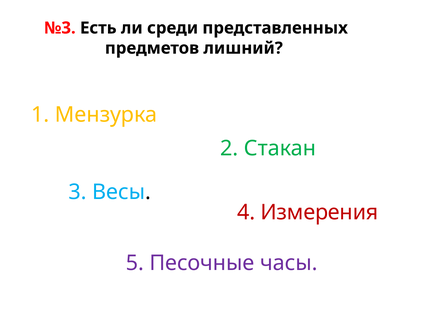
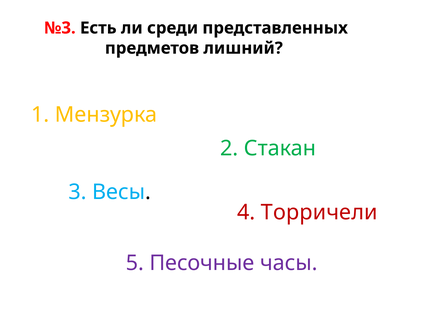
Измерения: Измерения -> Торричели
